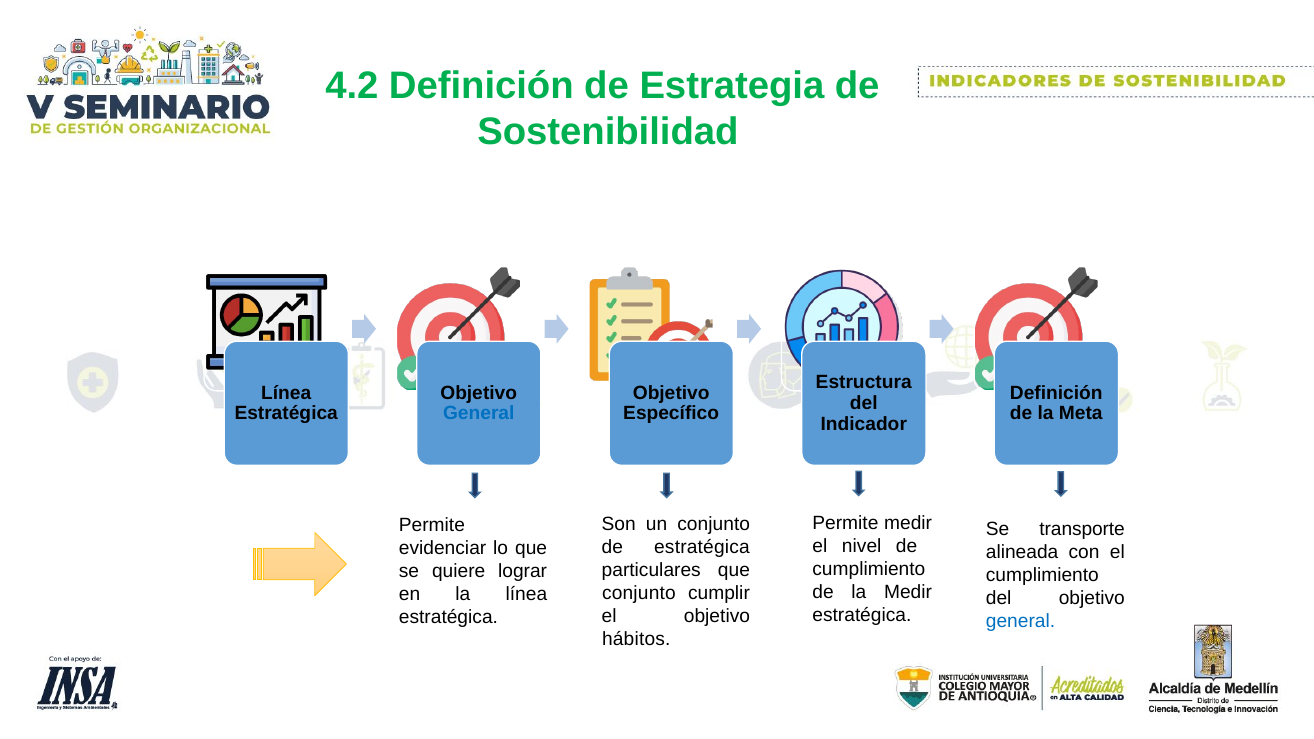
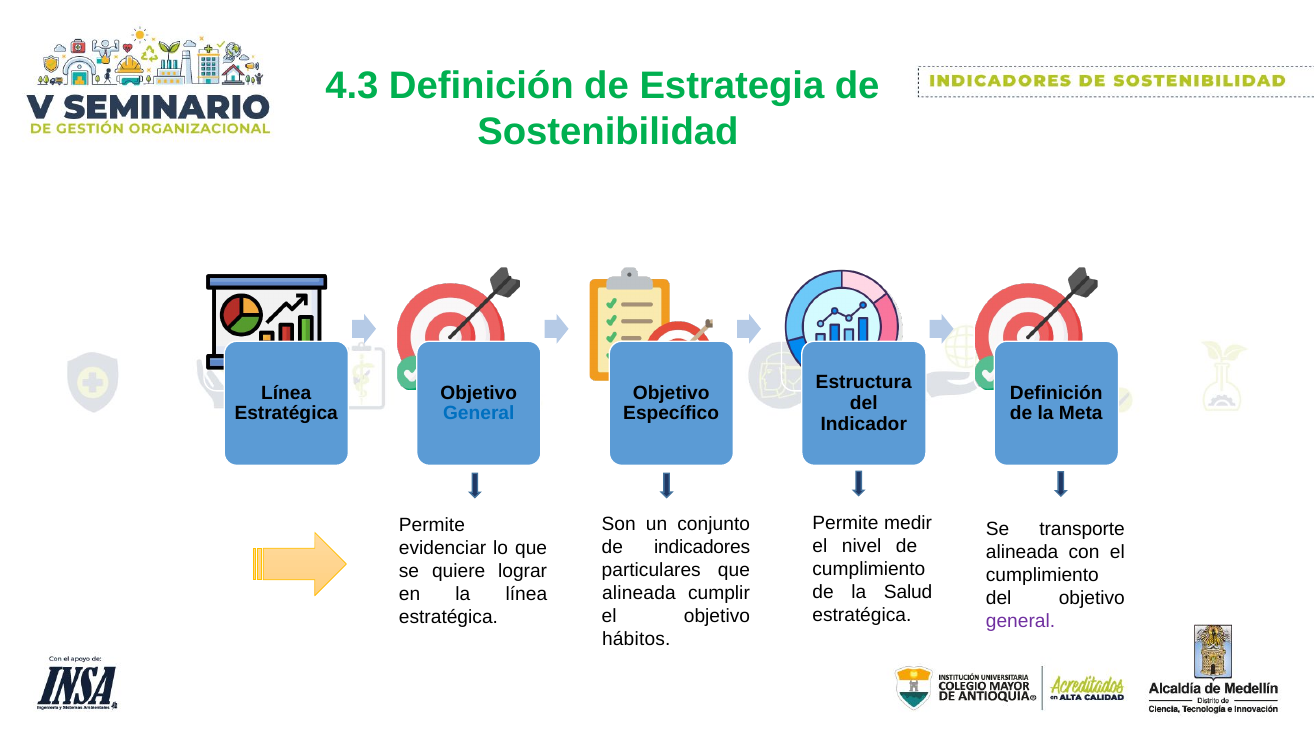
4.2: 4.2 -> 4.3
de estratégica: estratégica -> indicadores
la Medir: Medir -> Salud
conjunto at (639, 593): conjunto -> alineada
general at (1021, 621) colour: blue -> purple
